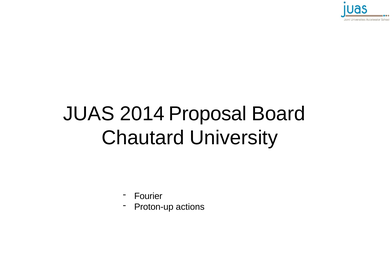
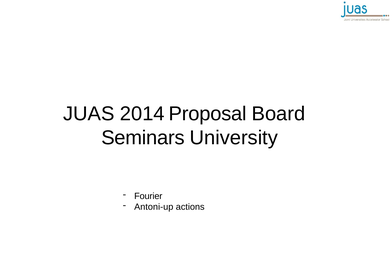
Chautard: Chautard -> Seminars
Proton-up: Proton-up -> Antoni-up
